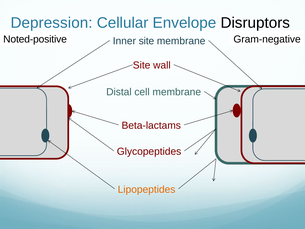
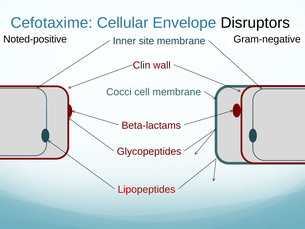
Depression: Depression -> Cefotaxime
Site at (142, 65): Site -> Clin
Distal: Distal -> Cocci
Lipopeptides colour: orange -> red
